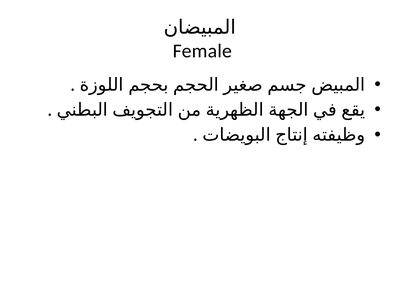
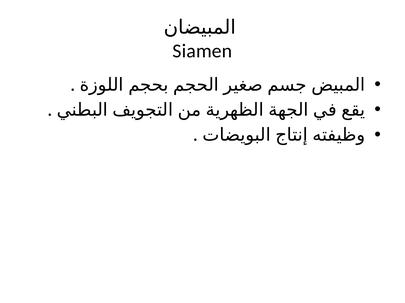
Female: Female -> Siamen
